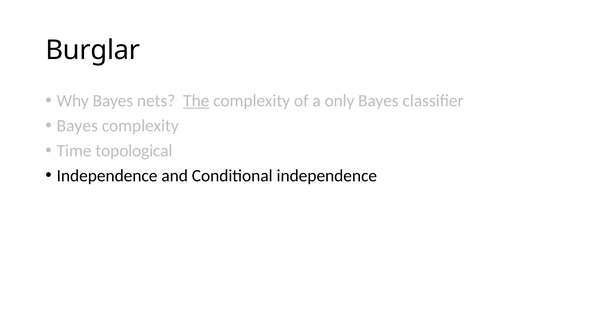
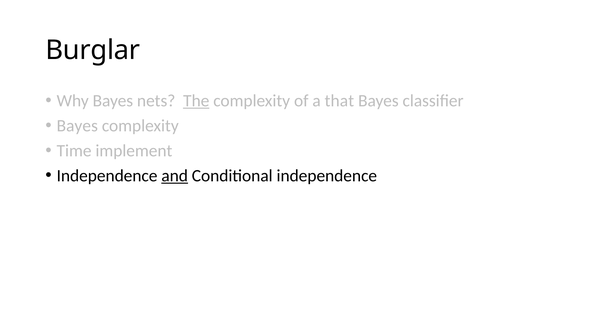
only: only -> that
topological: topological -> implement
and underline: none -> present
